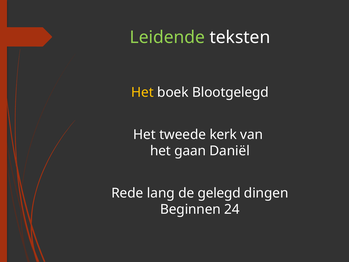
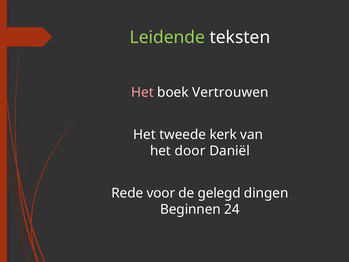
Het at (142, 92) colour: yellow -> pink
Blootgelegd: Blootgelegd -> Vertrouwen
gaan: gaan -> door
lang: lang -> voor
